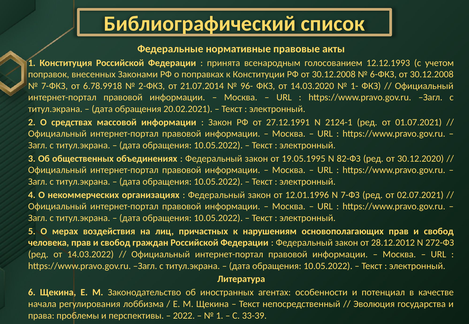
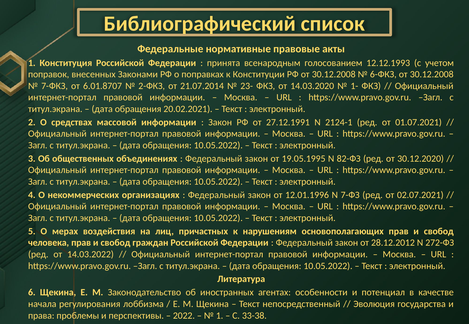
6.78.9918: 6.78.9918 -> 6.01.8707
96-: 96- -> 23-
33-39: 33-39 -> 33-38
